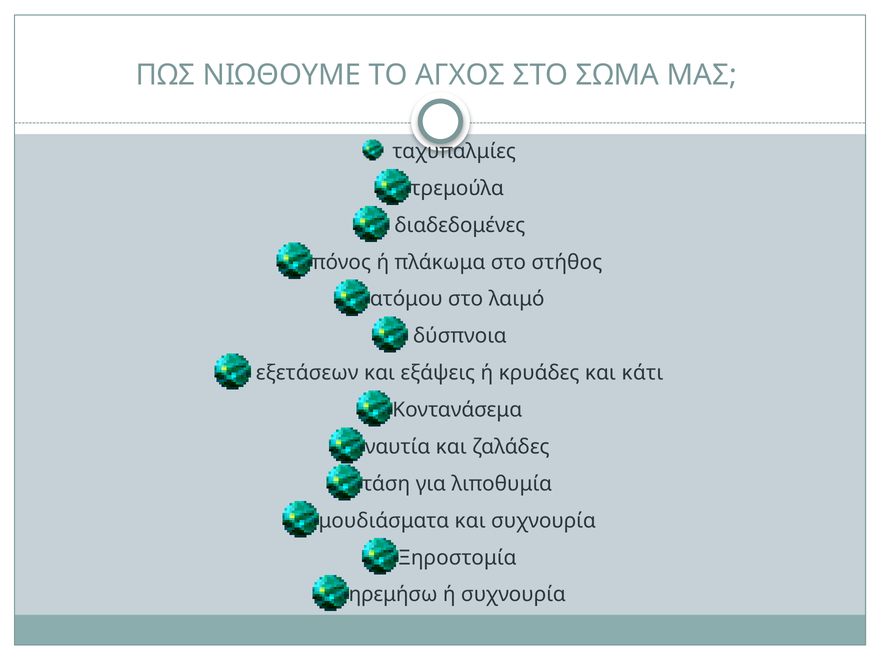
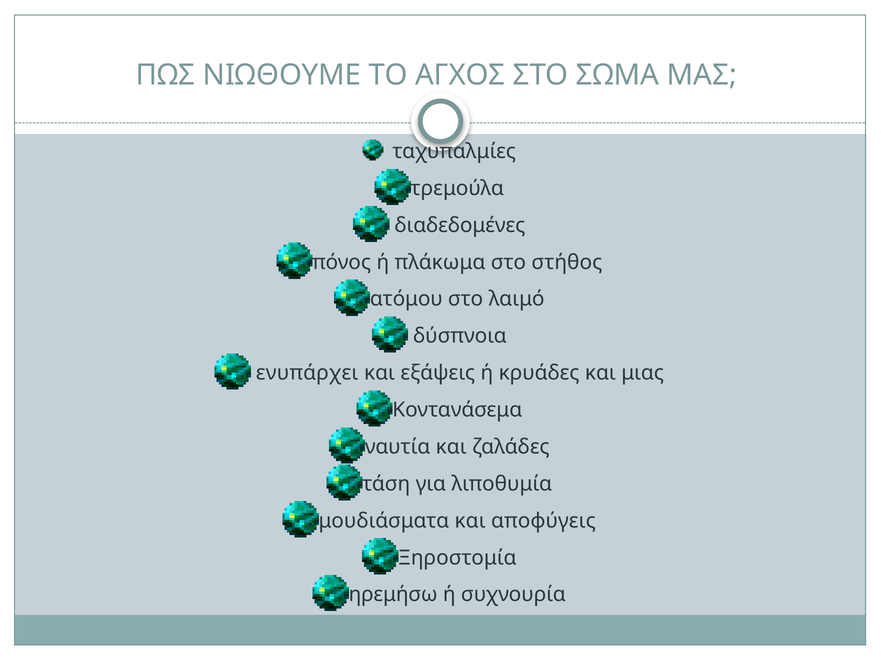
εξετάσεων: εξετάσεων -> ενυπάρχει
κάτι: κάτι -> μιας
και συχνουρία: συχνουρία -> αποφύγεις
